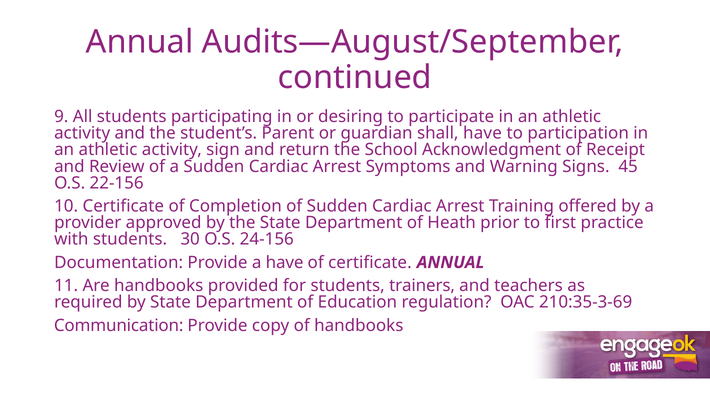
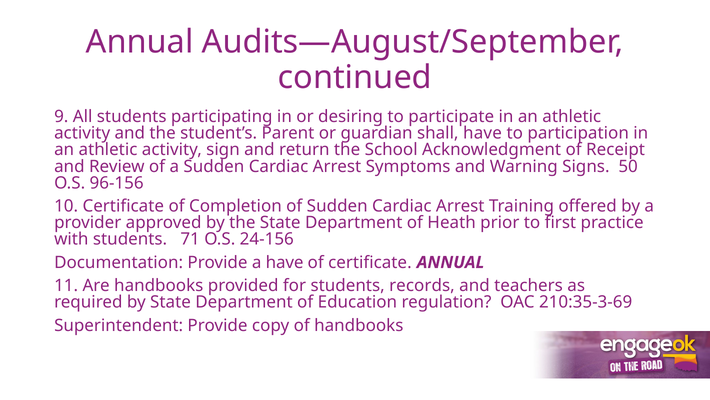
45: 45 -> 50
22-156: 22-156 -> 96-156
30: 30 -> 71
trainers: trainers -> records
Communication: Communication -> Superintendent
